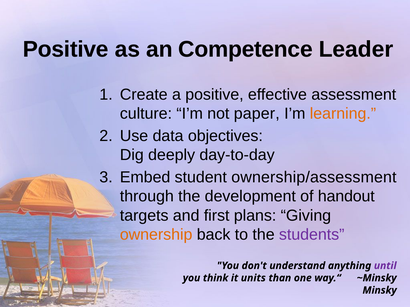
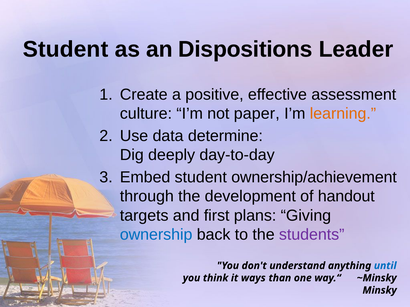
Positive at (66, 49): Positive -> Student
Competence: Competence -> Dispositions
objectives: objectives -> determine
ownership/assessment: ownership/assessment -> ownership/achievement
ownership colour: orange -> blue
until colour: purple -> blue
units: units -> ways
